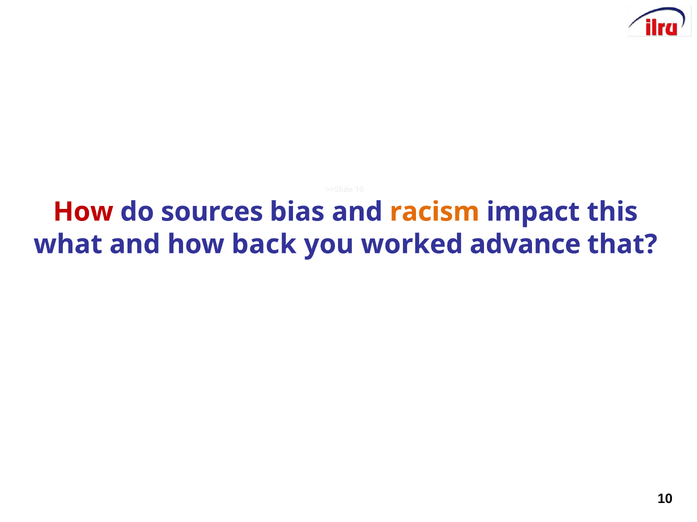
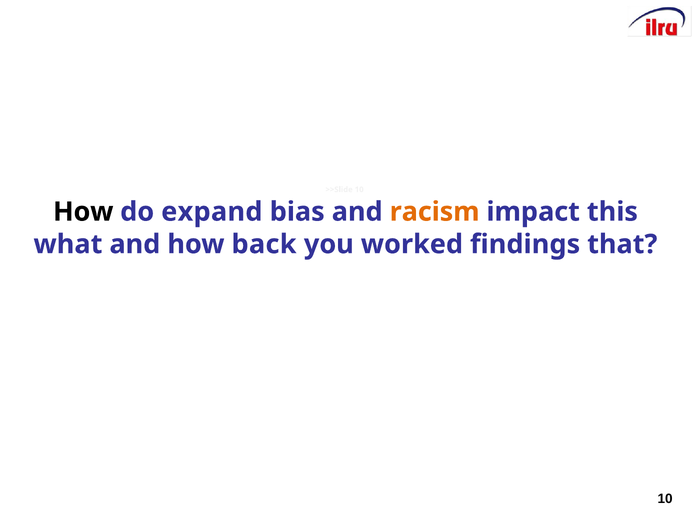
How at (83, 212) colour: red -> black
sources: sources -> expand
advance: advance -> findings
